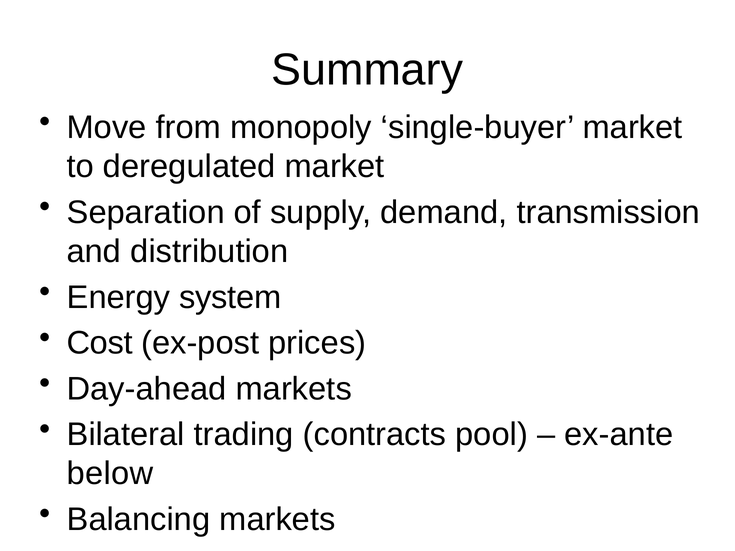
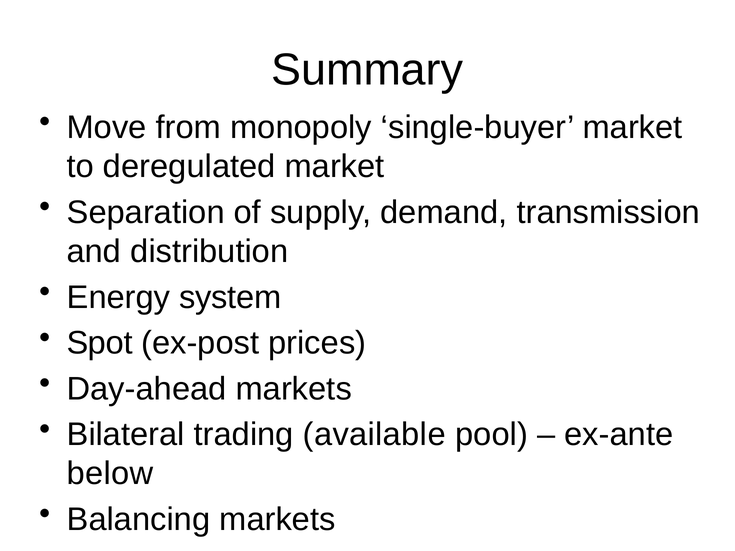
Cost: Cost -> Spot
contracts: contracts -> available
